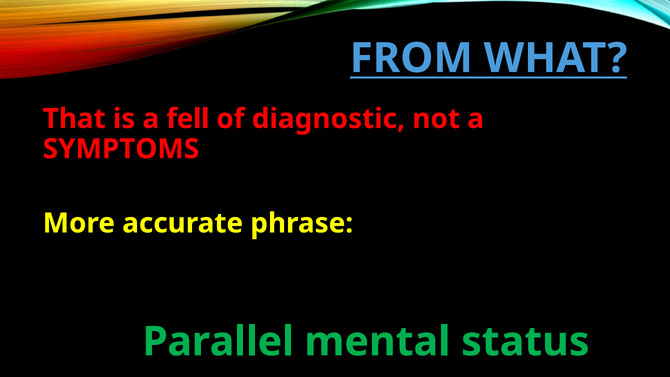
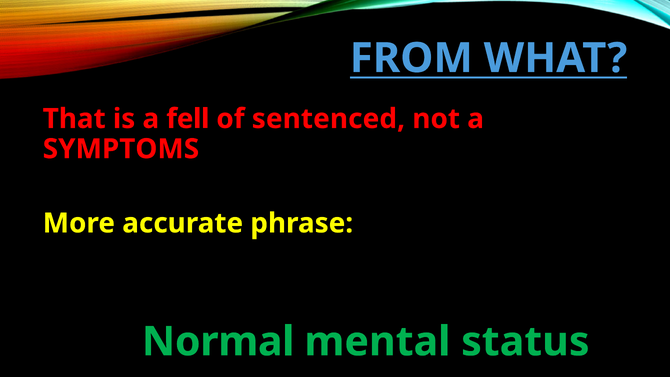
diagnostic: diagnostic -> sentenced
Parallel: Parallel -> Normal
